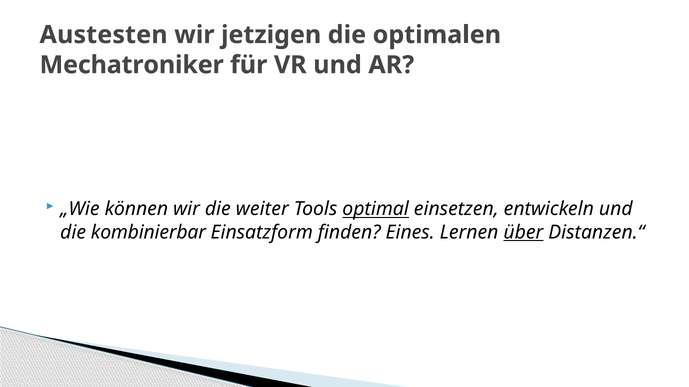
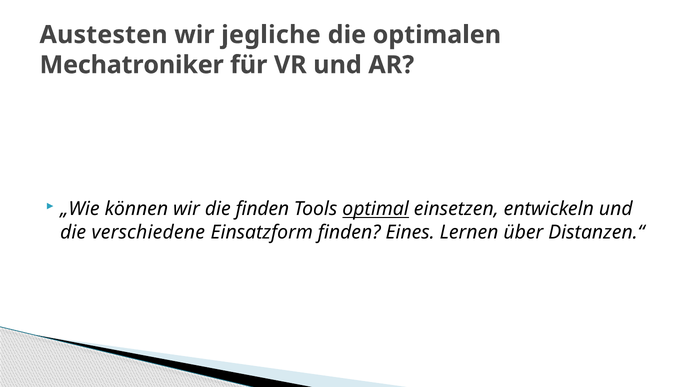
jetzigen: jetzigen -> jegliche
die weiter: weiter -> finden
kombinierbar: kombinierbar -> verschiedene
über underline: present -> none
